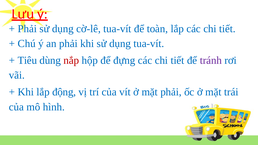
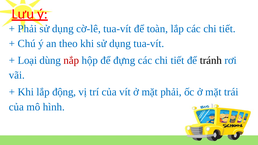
an phải: phải -> theo
Tiêu: Tiêu -> Loại
tránh colour: purple -> black
